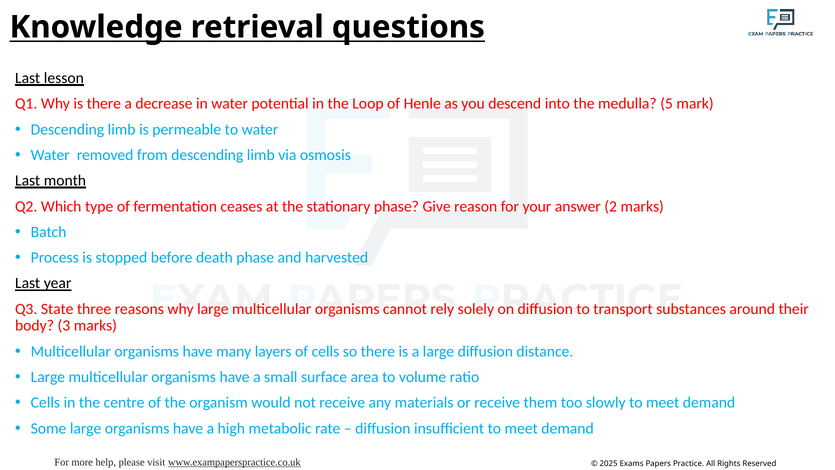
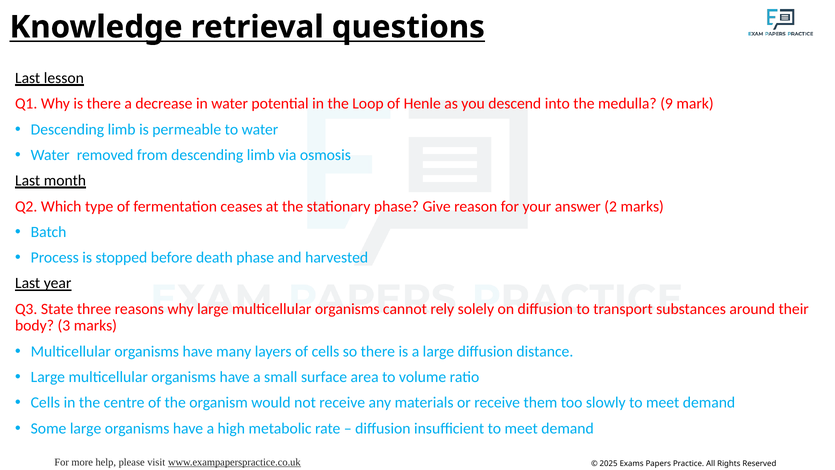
5: 5 -> 9
